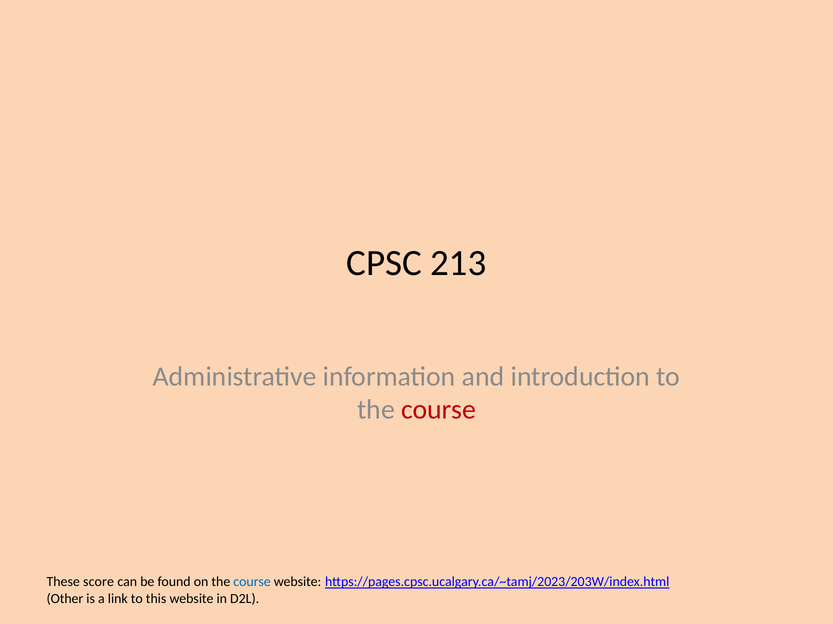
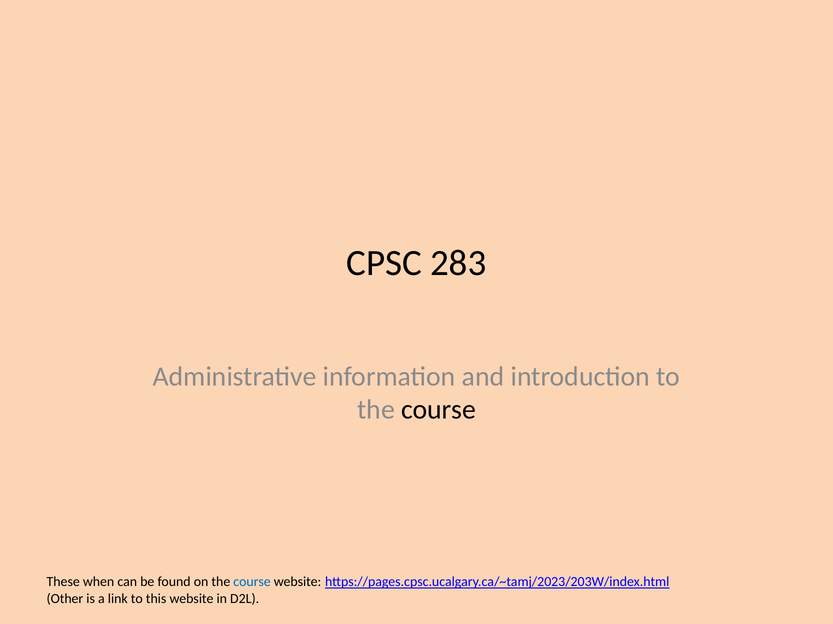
213: 213 -> 283
course at (438, 410) colour: red -> black
score: score -> when
